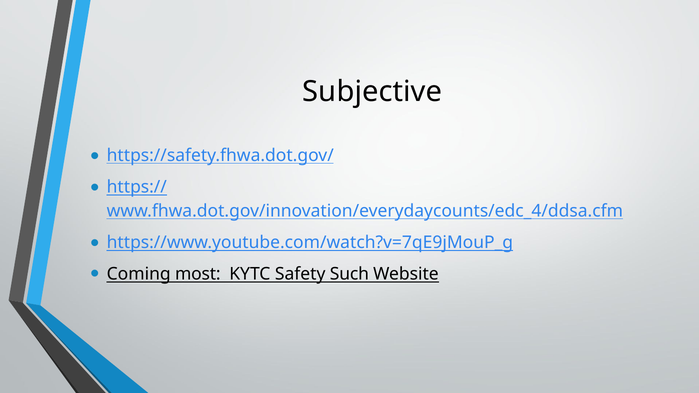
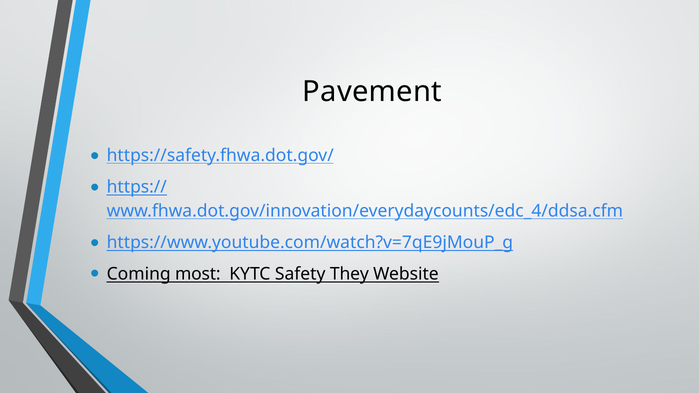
Subjective: Subjective -> Pavement
Such: Such -> They
